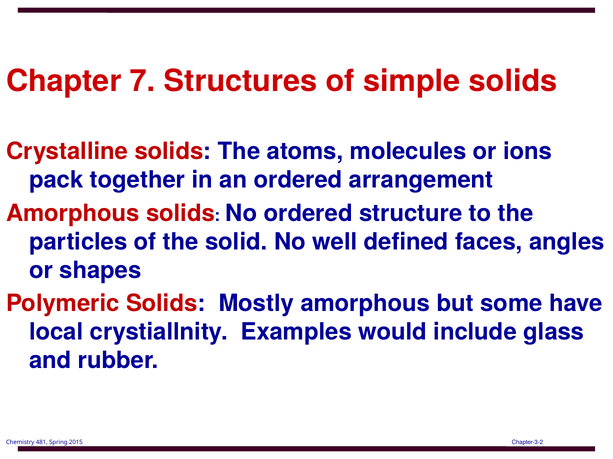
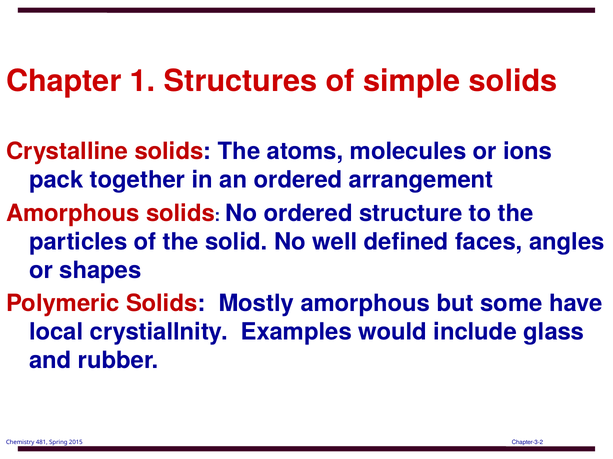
7: 7 -> 1
